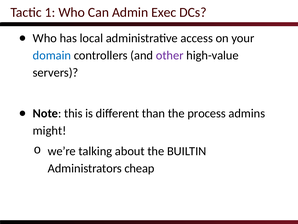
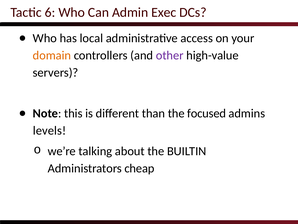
1: 1 -> 6
domain colour: blue -> orange
process: process -> focused
might: might -> levels
